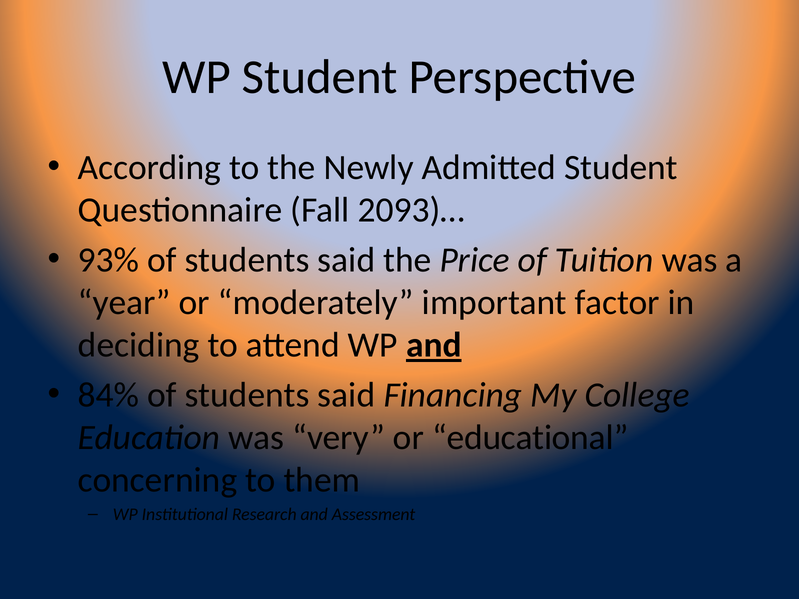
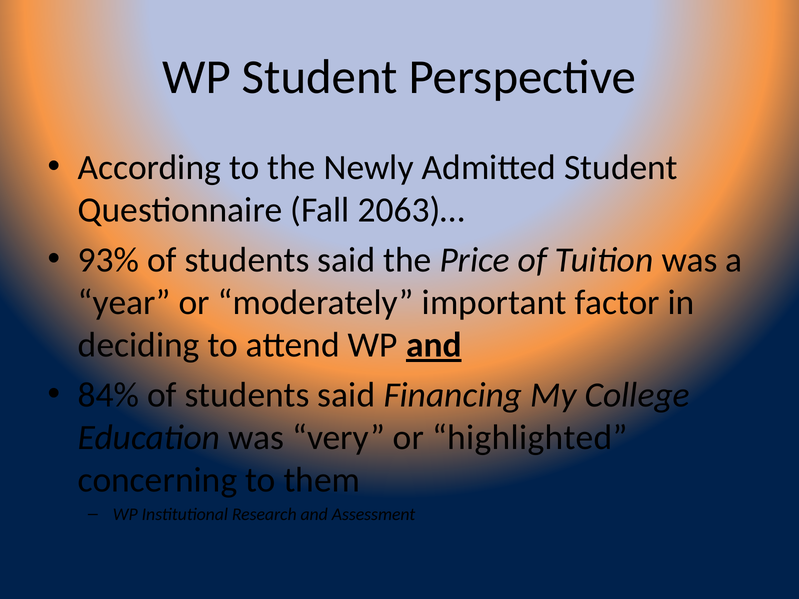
2093)…: 2093)… -> 2063)…
educational: educational -> highlighted
